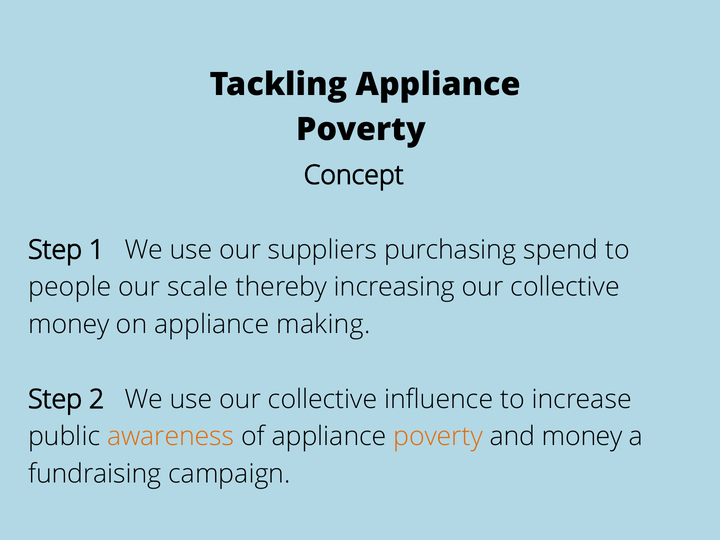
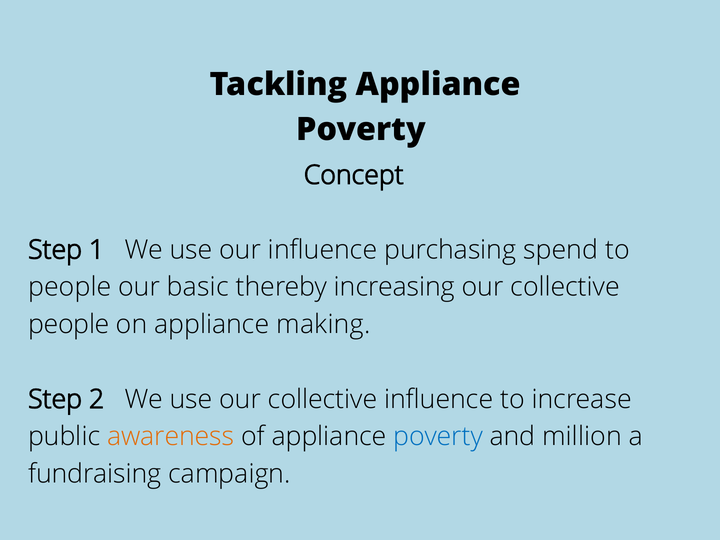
our suppliers: suppliers -> influence
scale: scale -> basic
money at (69, 325): money -> people
poverty at (438, 437) colour: orange -> blue
and money: money -> million
